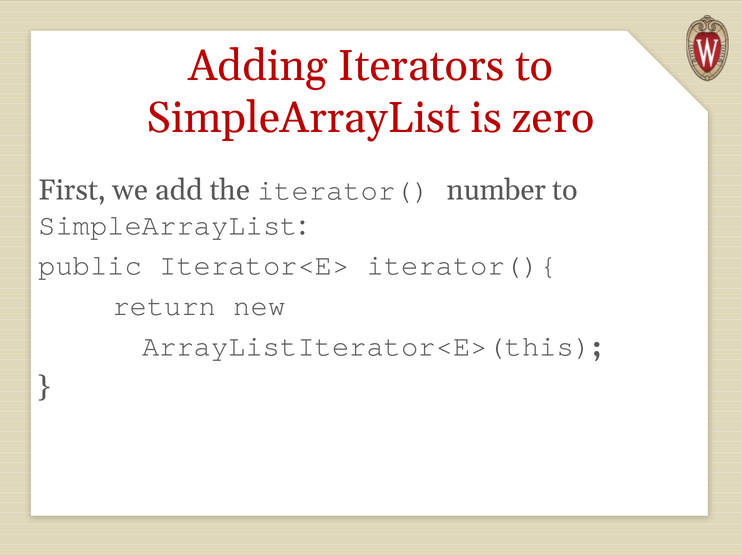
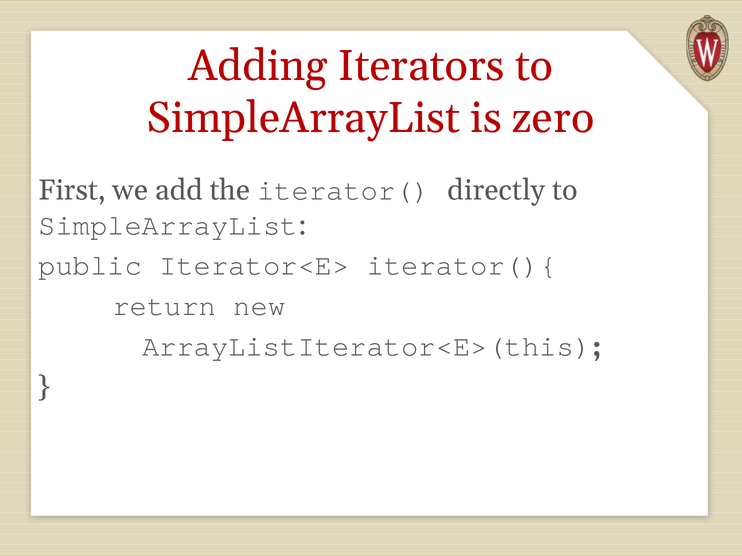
number: number -> directly
